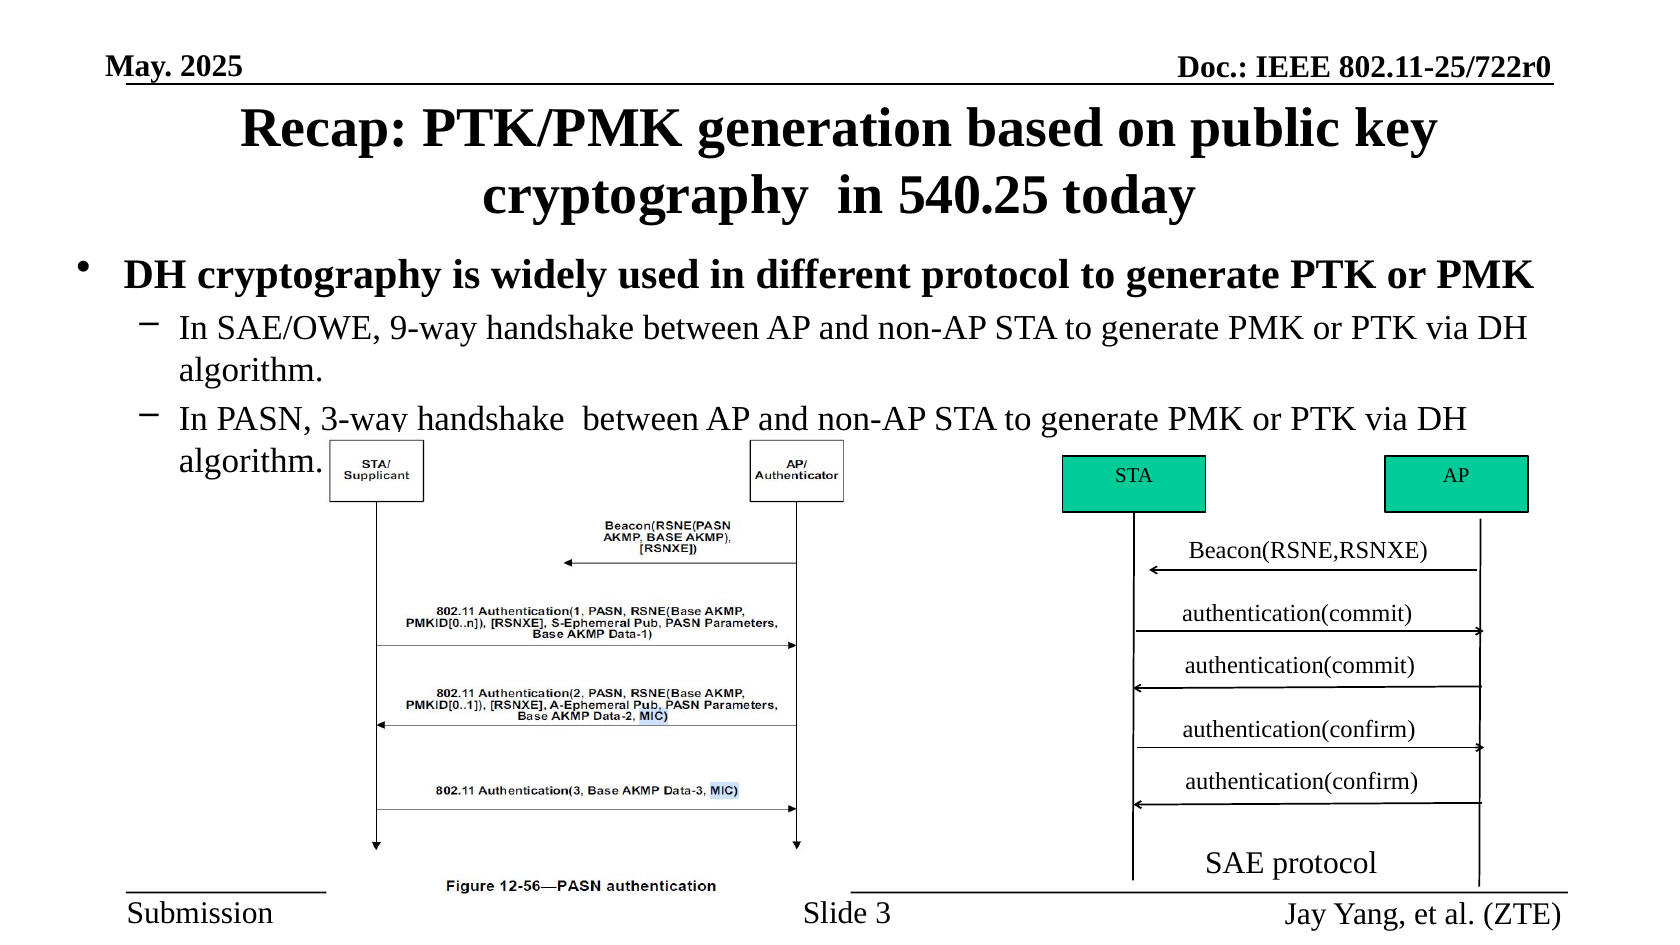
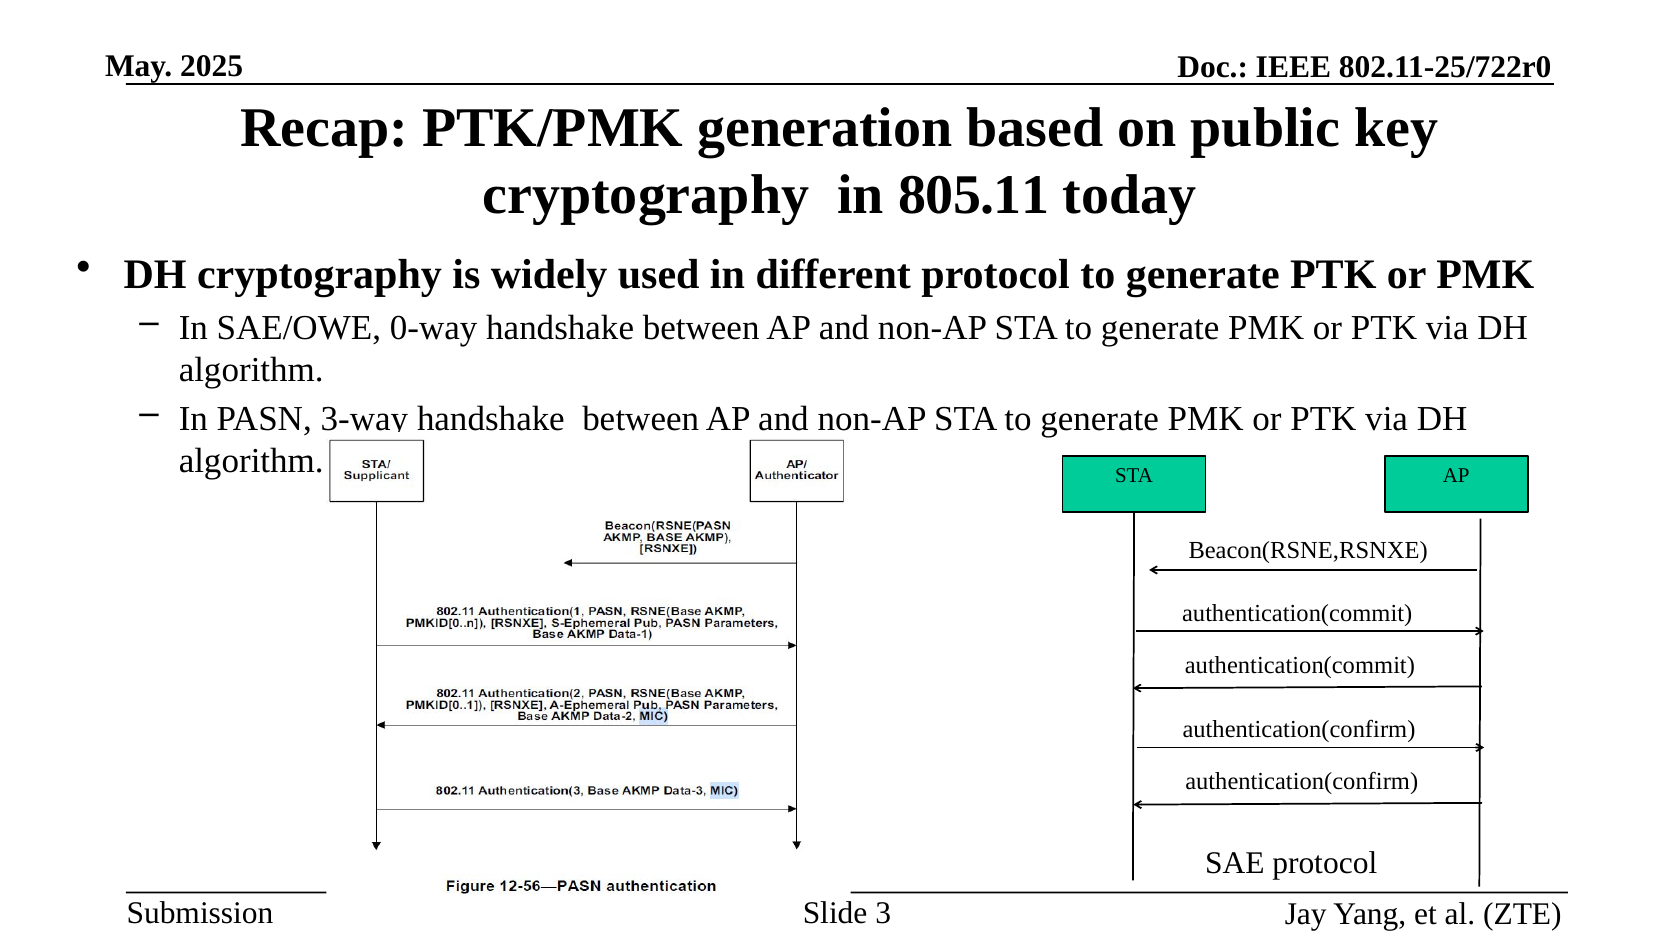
540.25: 540.25 -> 805.11
9-way: 9-way -> 0-way
